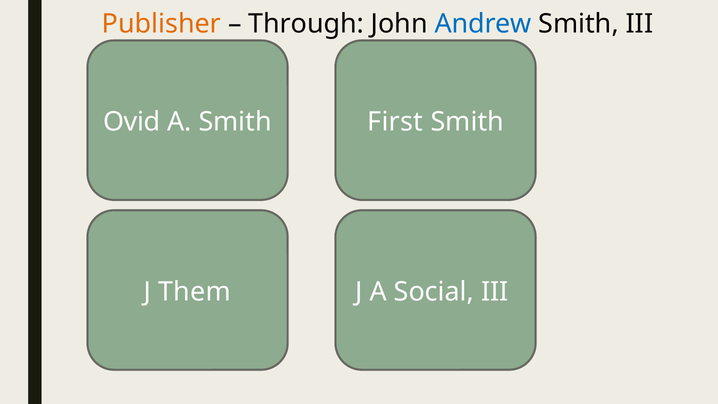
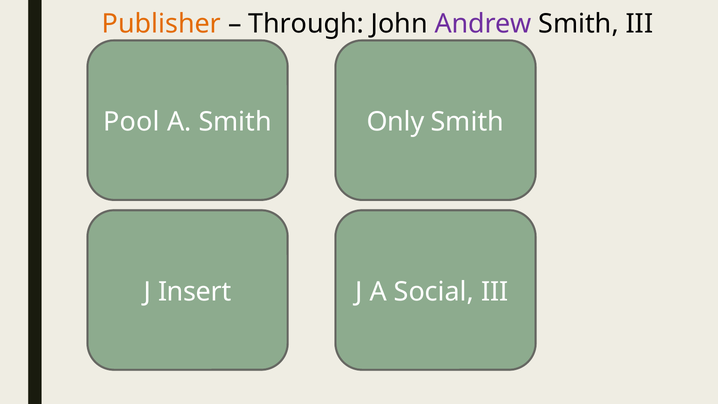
Andrew colour: blue -> purple
Ovid: Ovid -> Pool
First: First -> Only
Them: Them -> Insert
